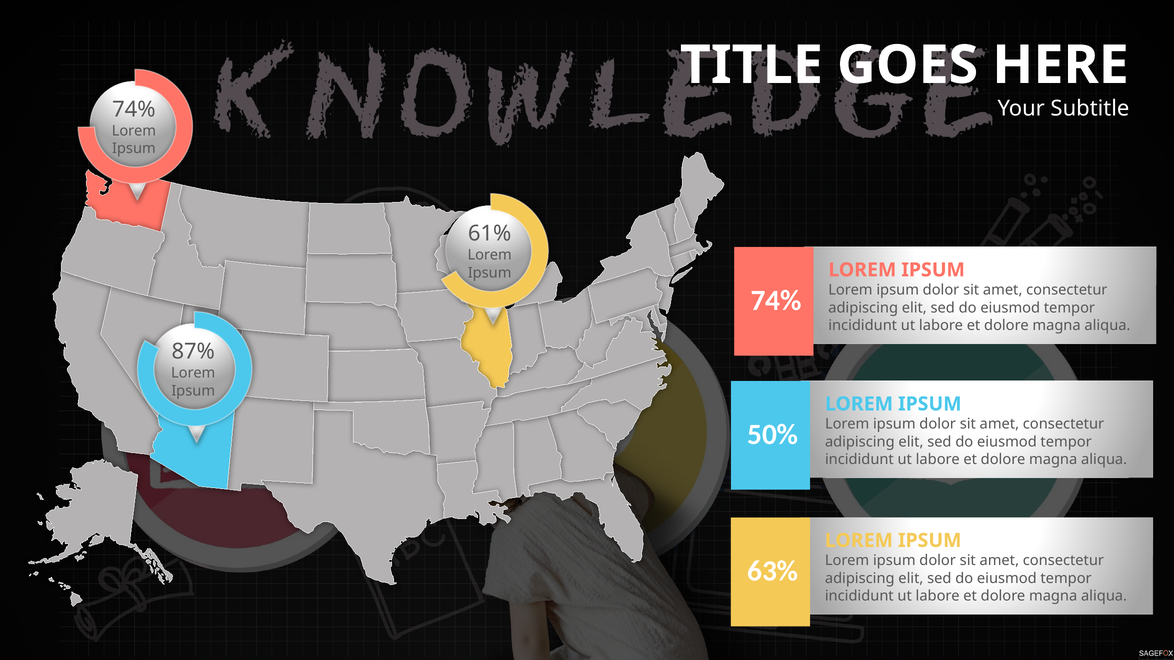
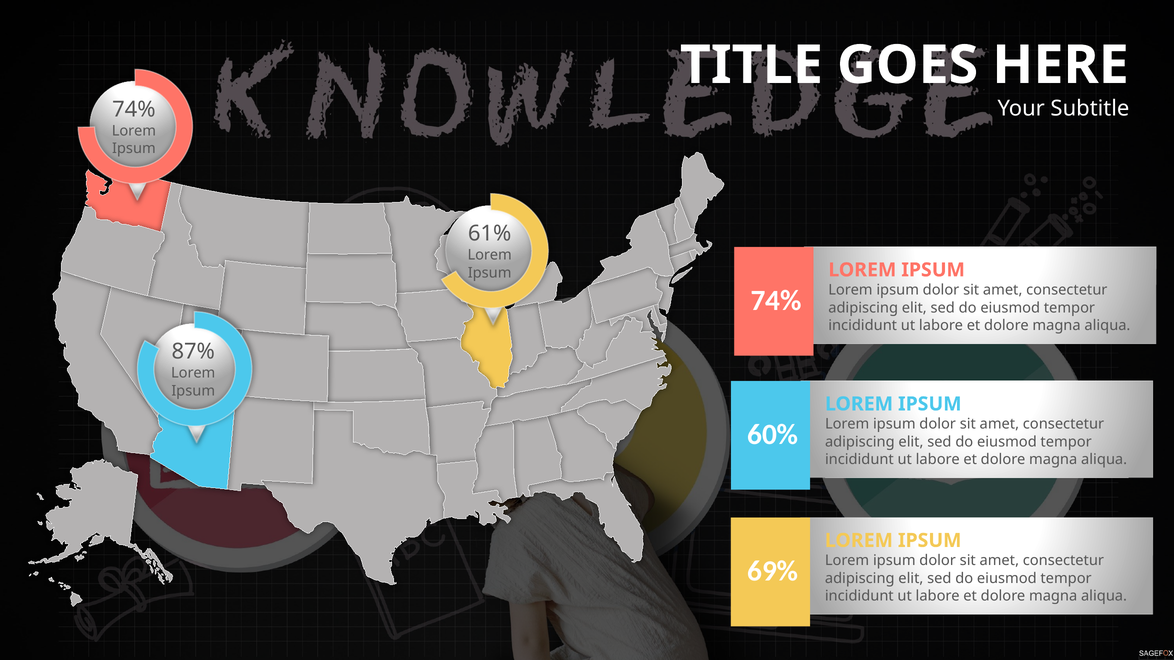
50%: 50% -> 60%
63%: 63% -> 69%
